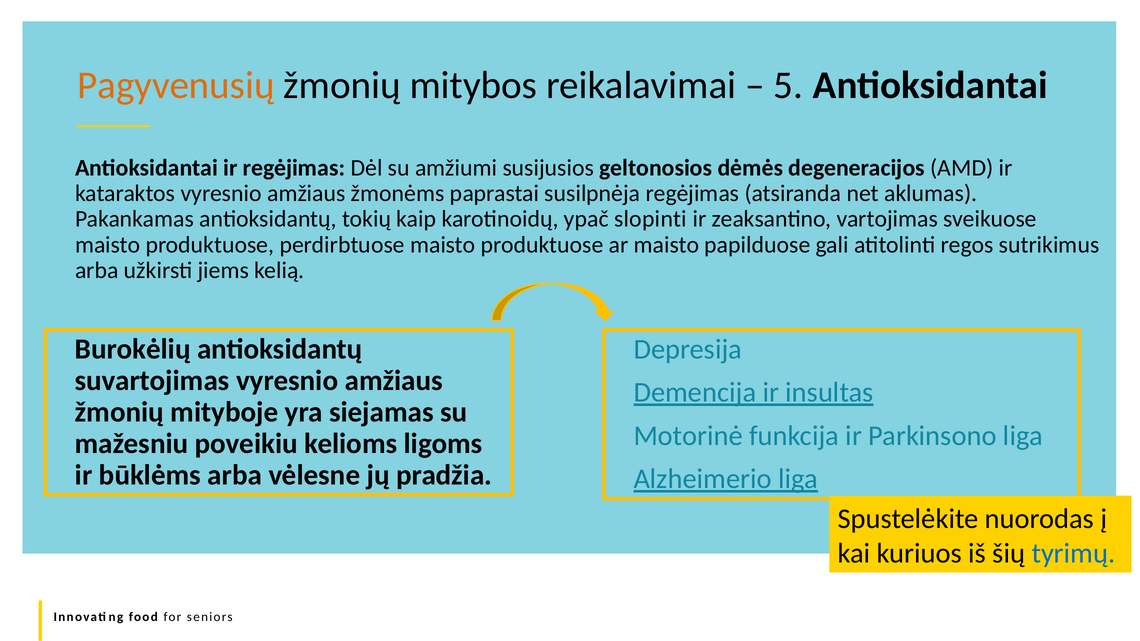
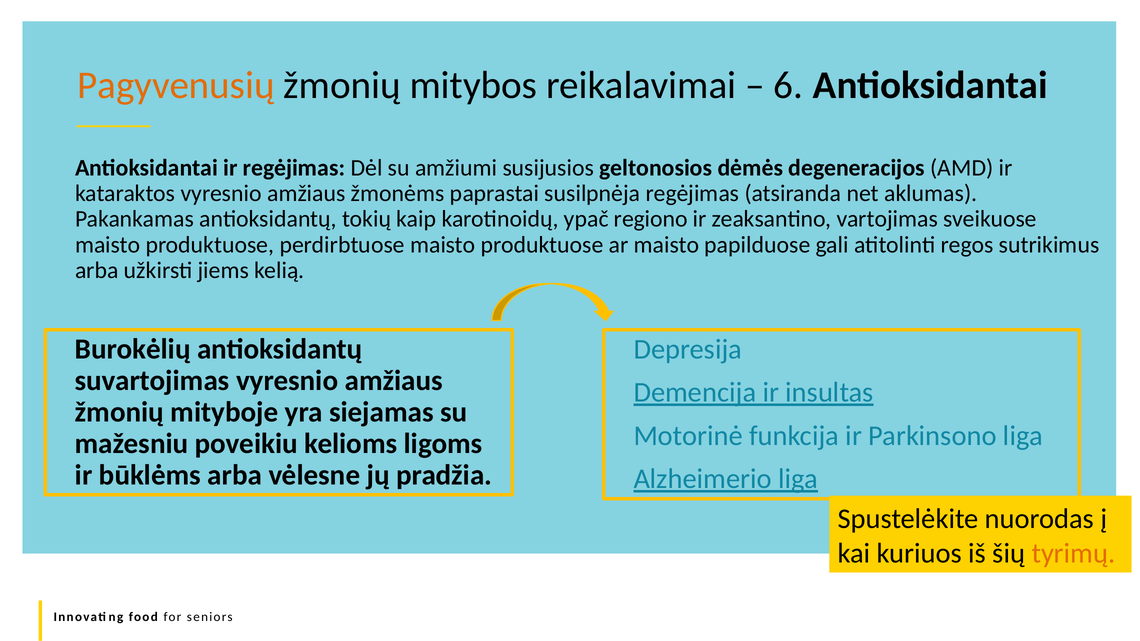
5: 5 -> 6
slopinti: slopinti -> regiono
tyrimų colour: blue -> orange
